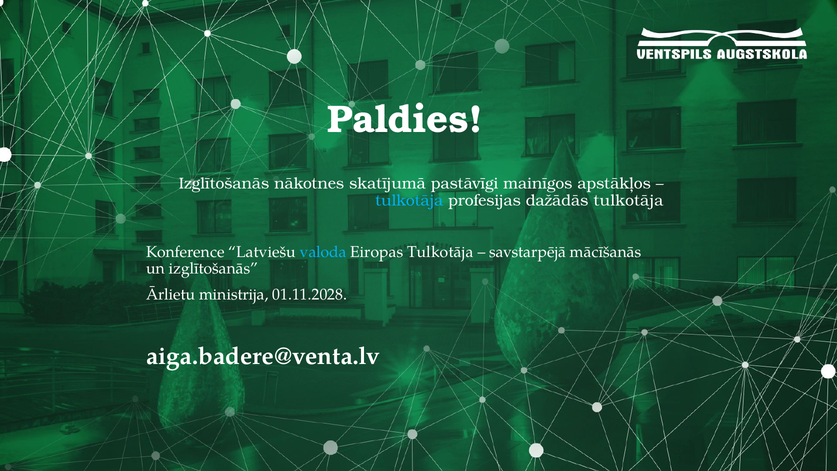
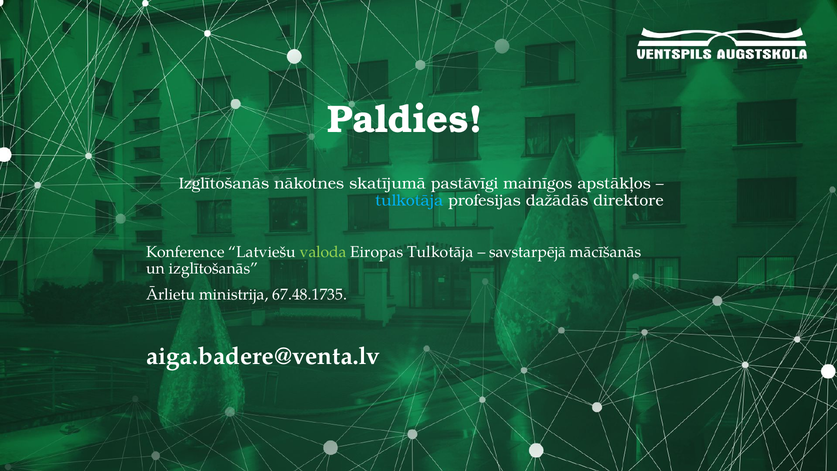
dažādās tulkotāja: tulkotāja -> direktore
valoda colour: light blue -> light green
01.11.2028: 01.11.2028 -> 67.48.1735
